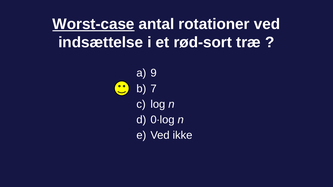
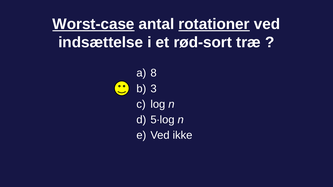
rotationer underline: none -> present
9: 9 -> 8
7: 7 -> 3
0∙log: 0∙log -> 5∙log
